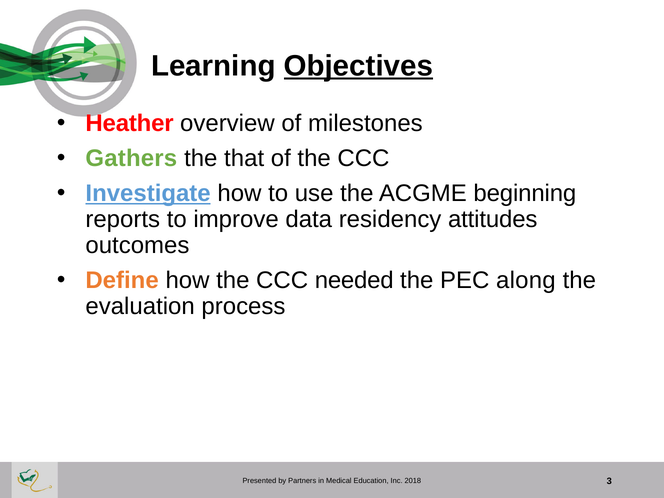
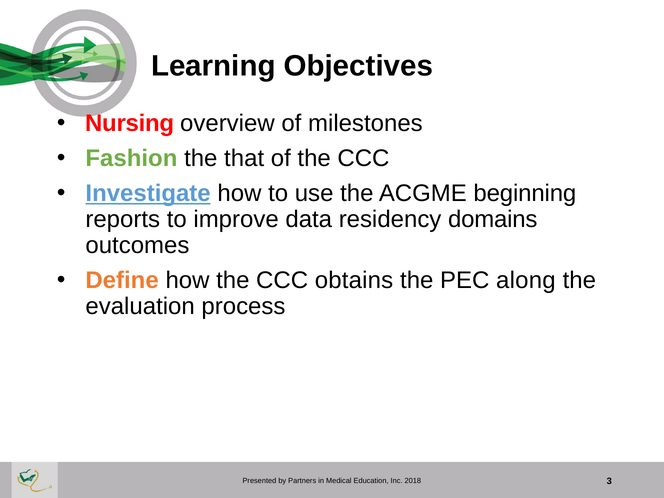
Objectives underline: present -> none
Heather: Heather -> Nursing
Gathers: Gathers -> Fashion
attitudes: attitudes -> domains
needed: needed -> obtains
